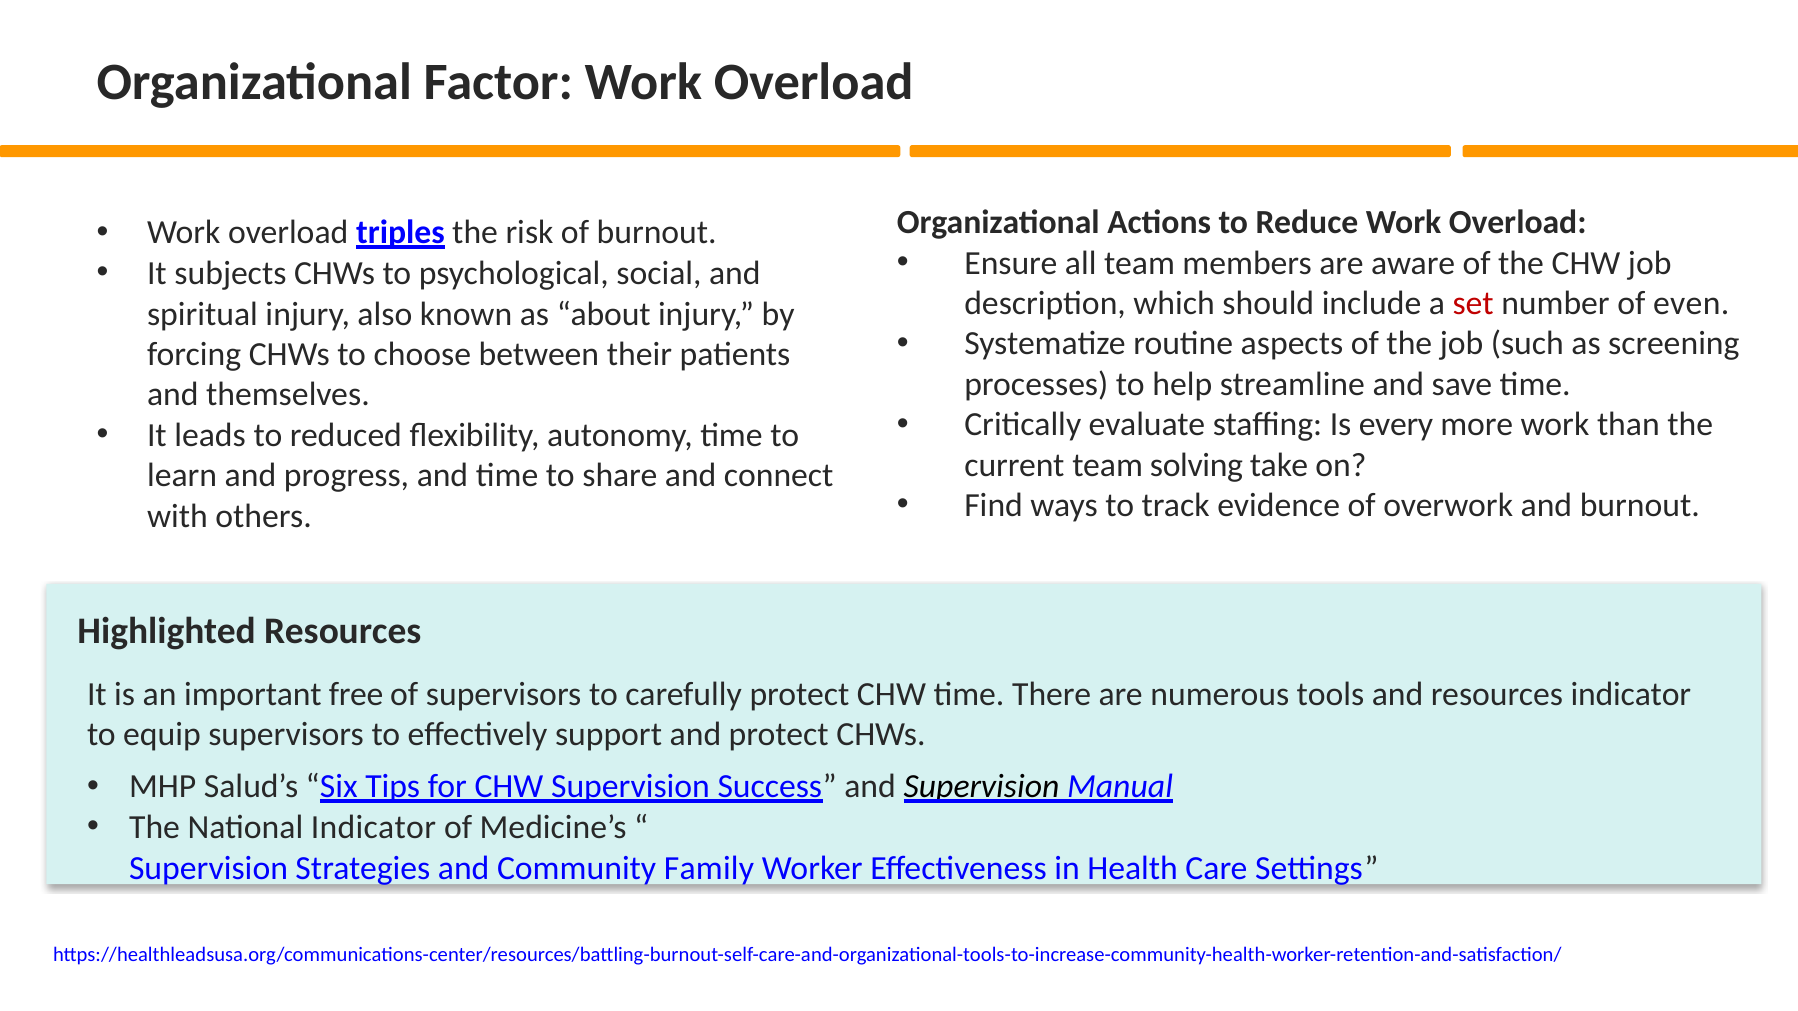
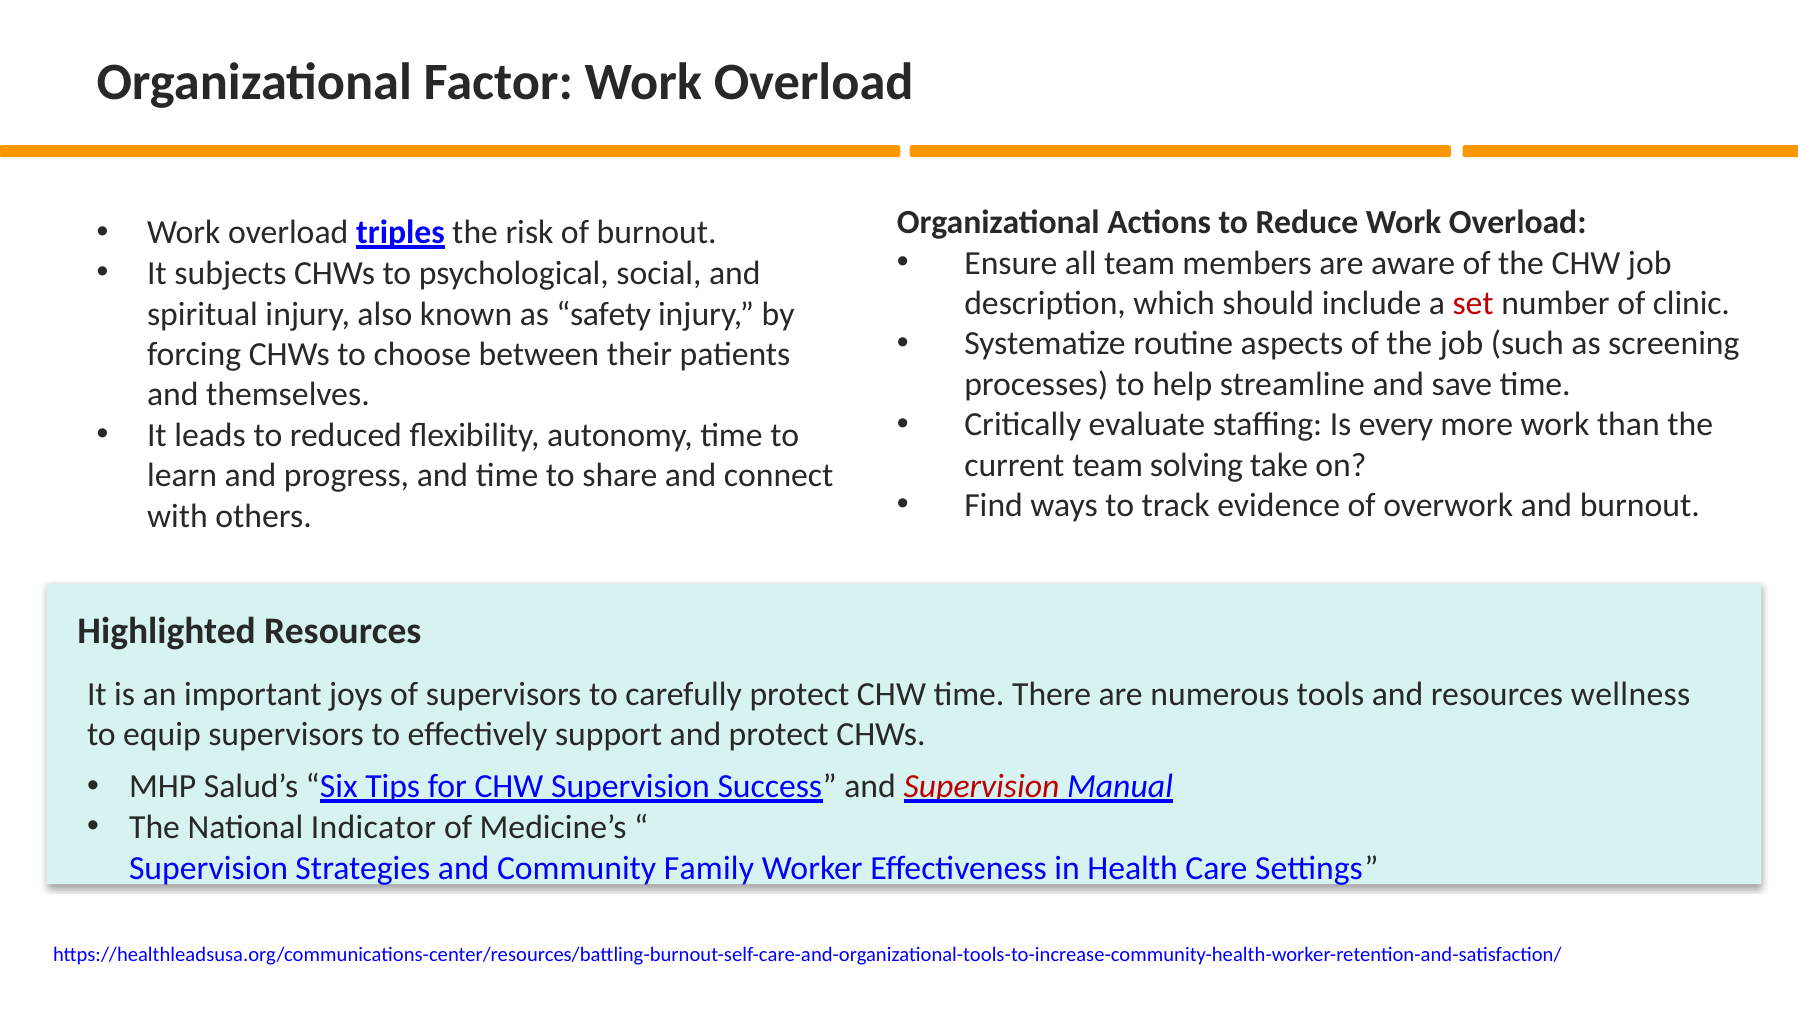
even: even -> clinic
about: about -> safety
free: free -> joys
resources indicator: indicator -> wellness
Supervision at (982, 787) colour: black -> red
